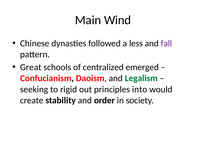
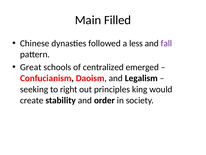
Wind: Wind -> Filled
Legalism colour: green -> black
rigid: rigid -> right
into: into -> king
